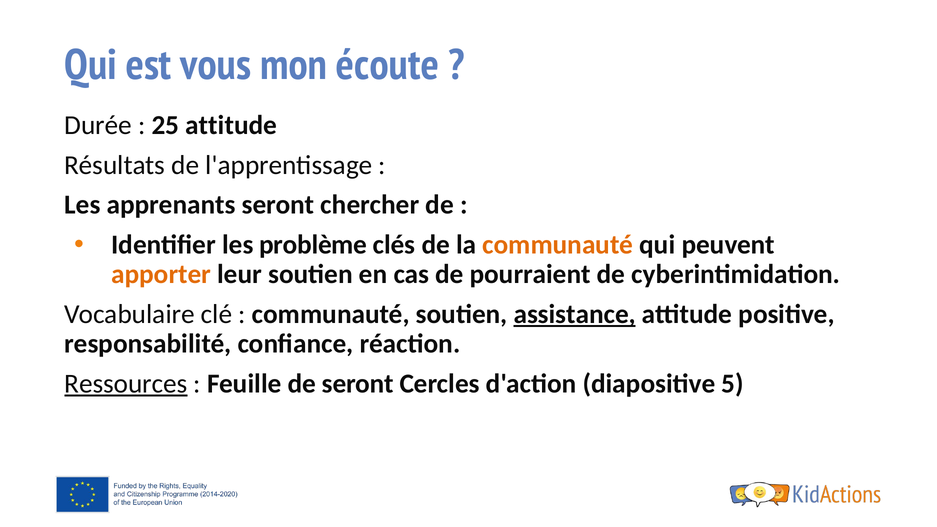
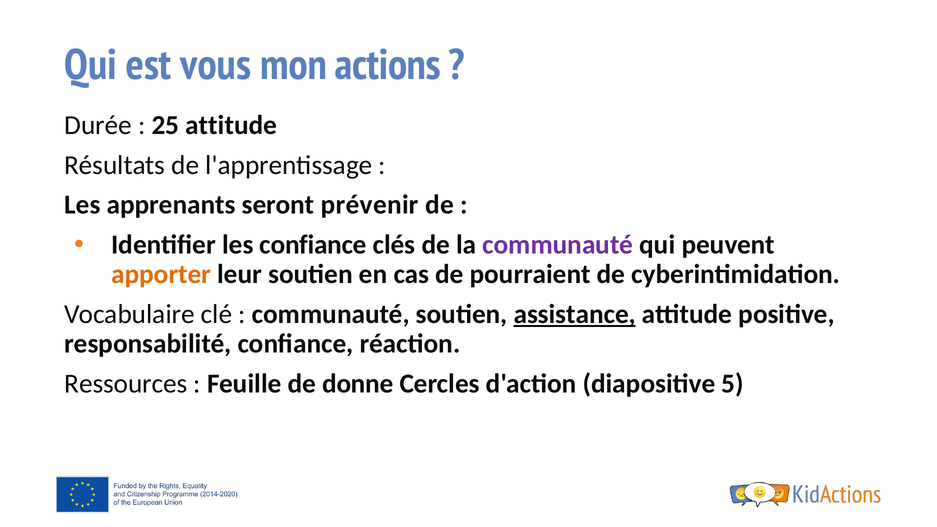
écoute: écoute -> actions
chercher: chercher -> prévenir
les problème: problème -> confiance
communauté at (558, 245) colour: orange -> purple
Ressources underline: present -> none
de seront: seront -> donne
